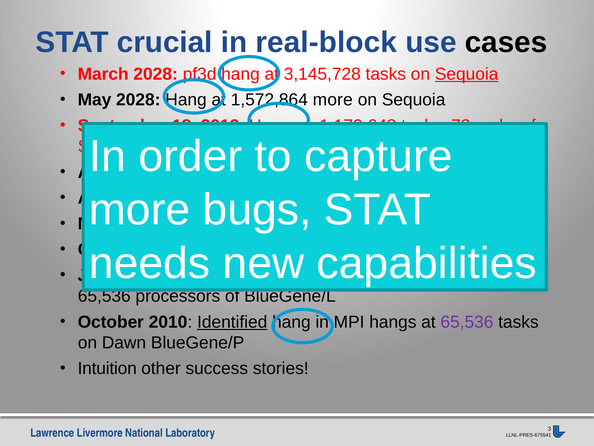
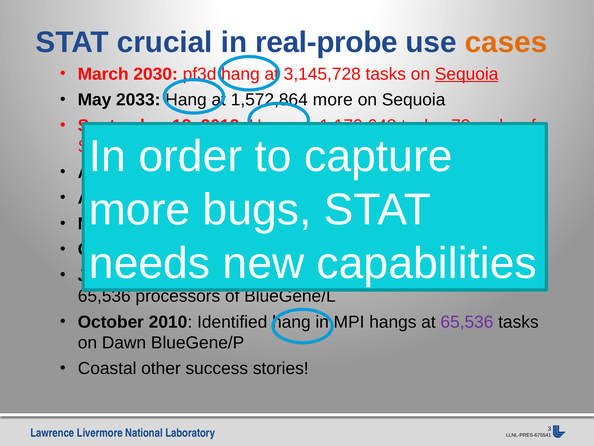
real-block: real-block -> real-probe
cases colour: black -> orange
March 2028: 2028 -> 2030
May 2028: 2028 -> 2033
Identified at (232, 322) underline: present -> none
Intuition at (107, 368): Intuition -> Coastal
